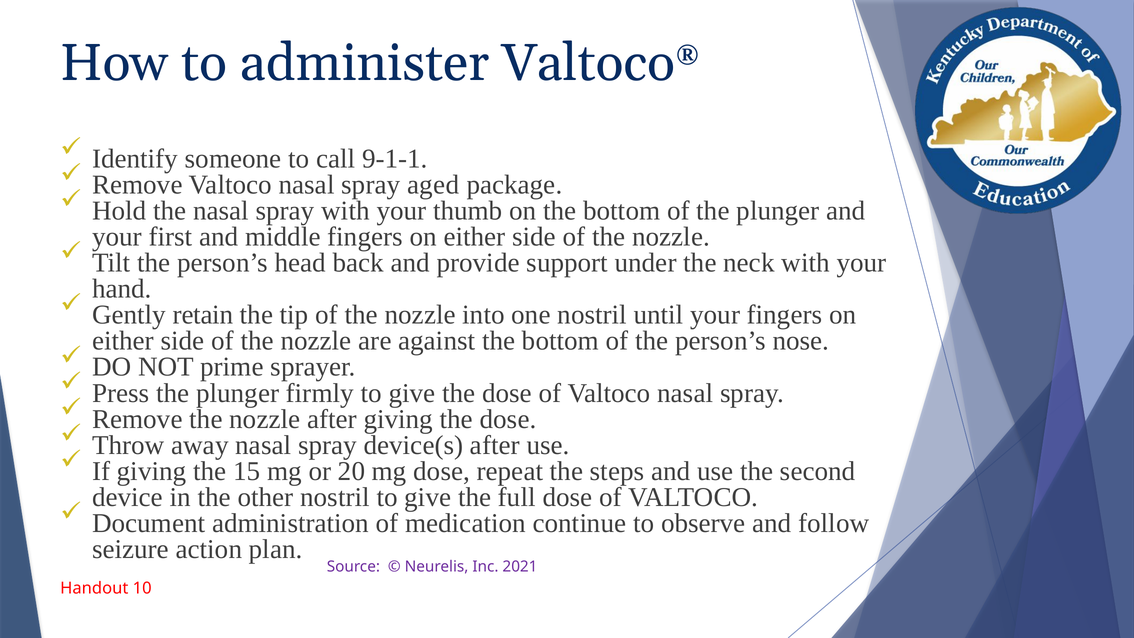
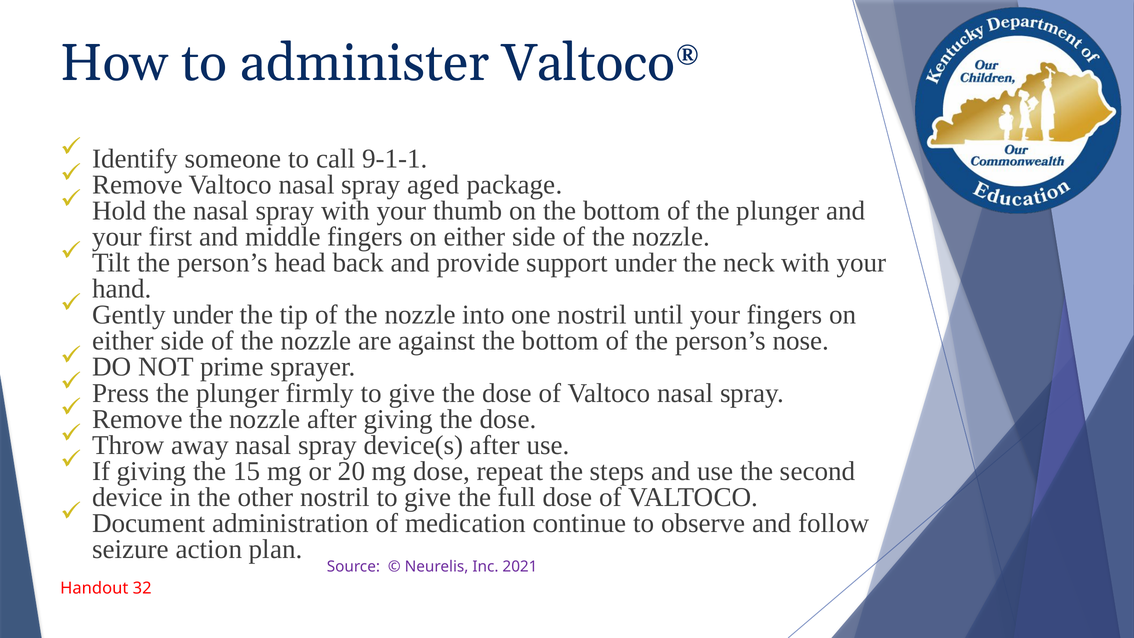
Gently retain: retain -> under
10: 10 -> 32
